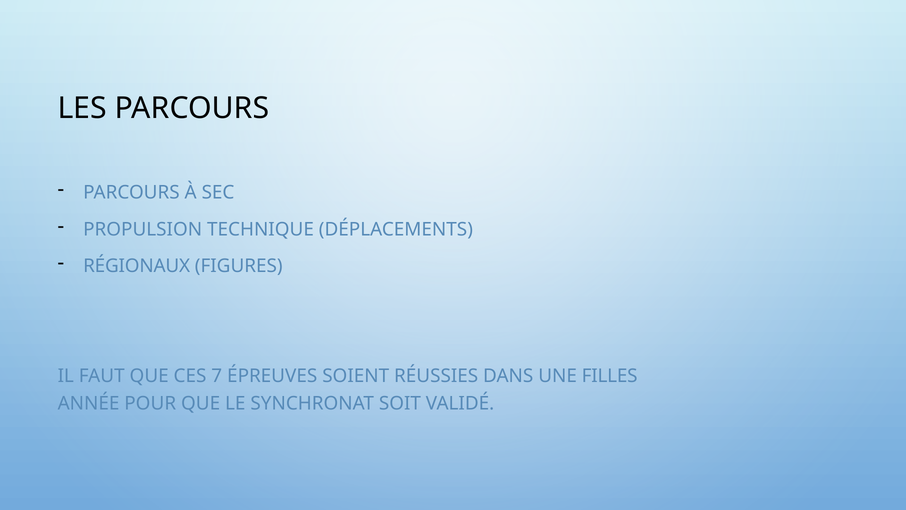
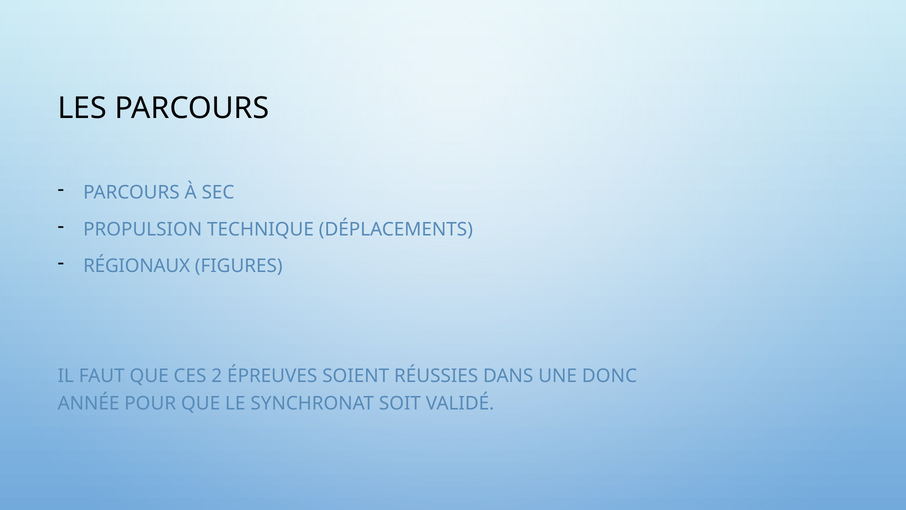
7: 7 -> 2
FILLES: FILLES -> DONC
